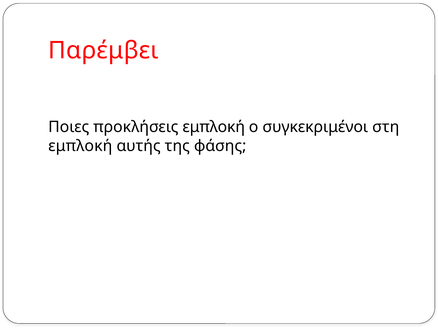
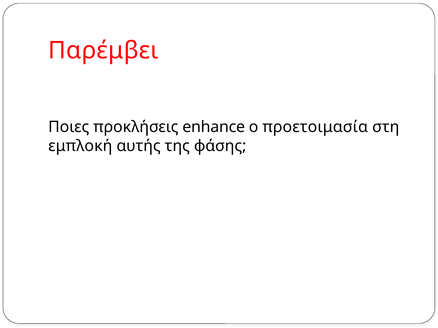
προκλήσεις εμπλοκή: εμπλοκή -> enhance
συγκεκριμένοι: συγκεκριμένοι -> προετοιμασία
